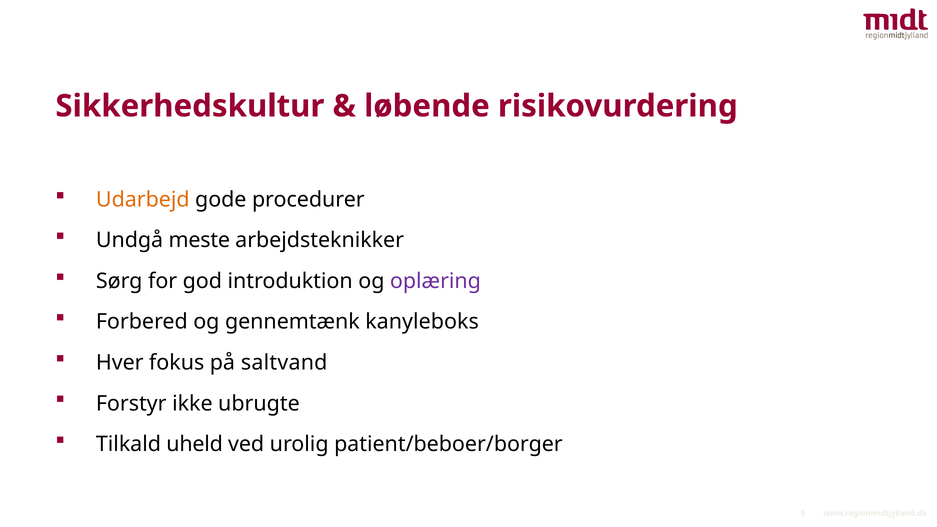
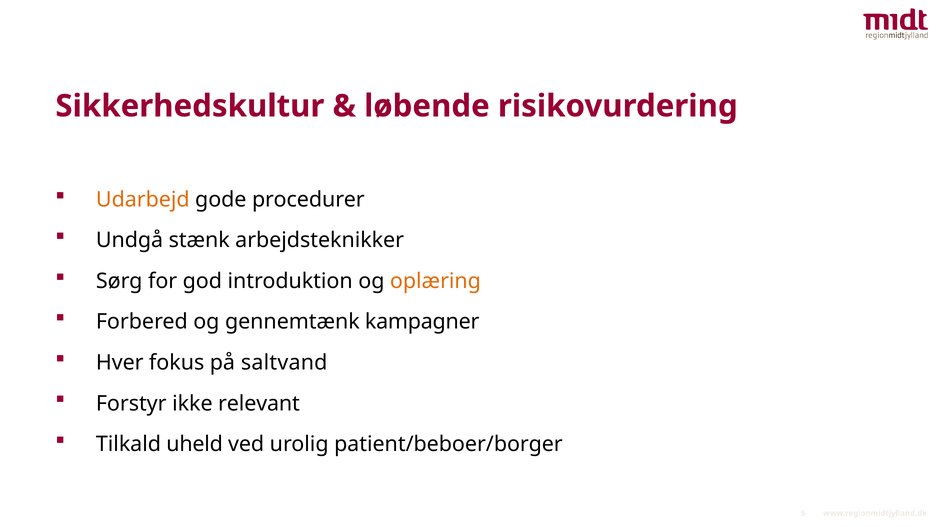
meste: meste -> stænk
oplæring colour: purple -> orange
kanyleboks: kanyleboks -> kampagner
ubrugte: ubrugte -> relevant
